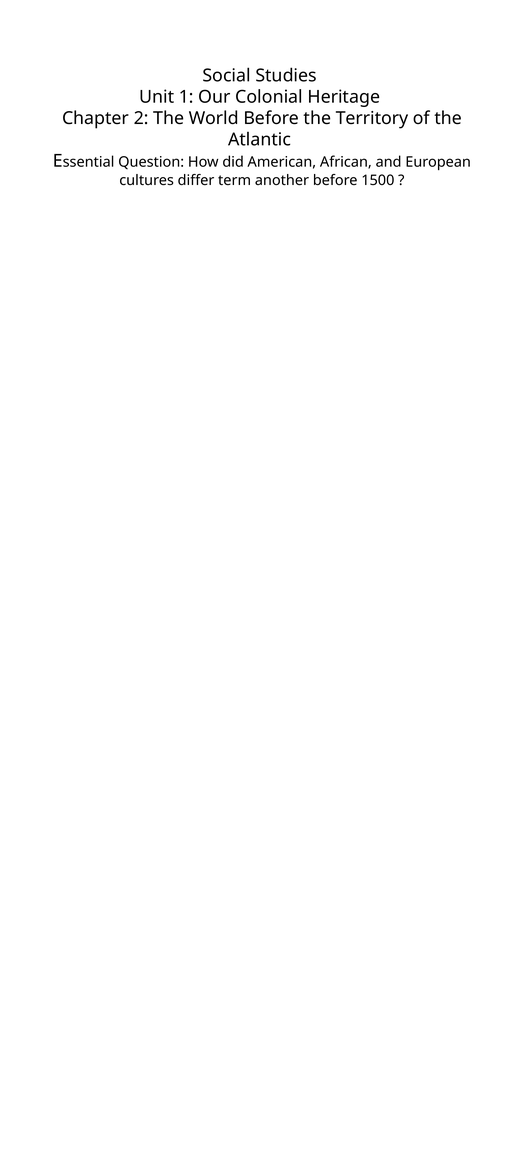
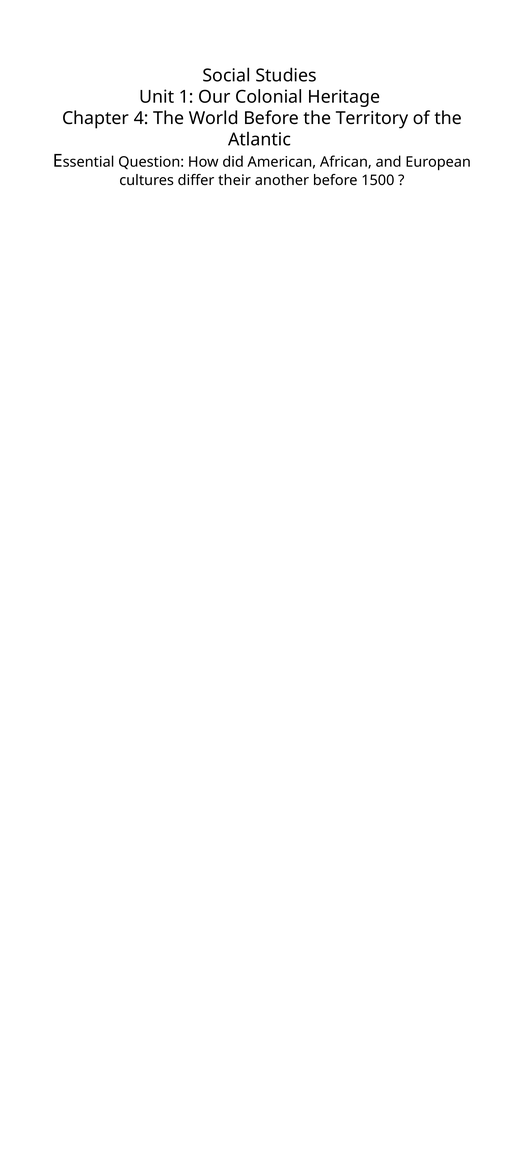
2: 2 -> 4
term: term -> their
